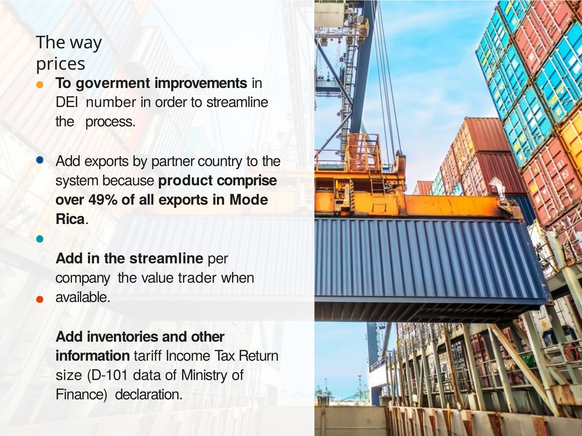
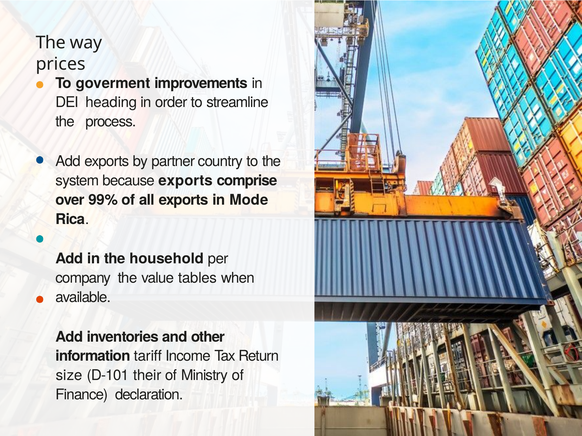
number: number -> heading
because product: product -> exports
49%: 49% -> 99%
the streamline: streamline -> household
trader: trader -> tables
data: data -> their
